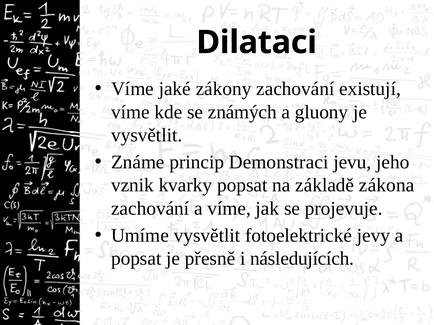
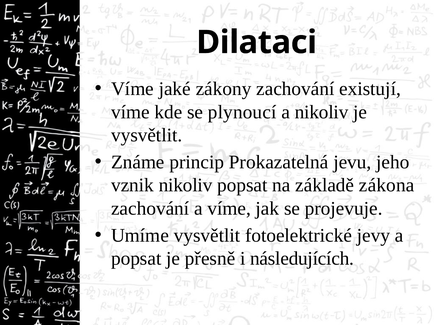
známých: známých -> plynoucí
a gluony: gluony -> nikoliv
Demonstraci: Demonstraci -> Prokazatelná
vznik kvarky: kvarky -> nikoliv
